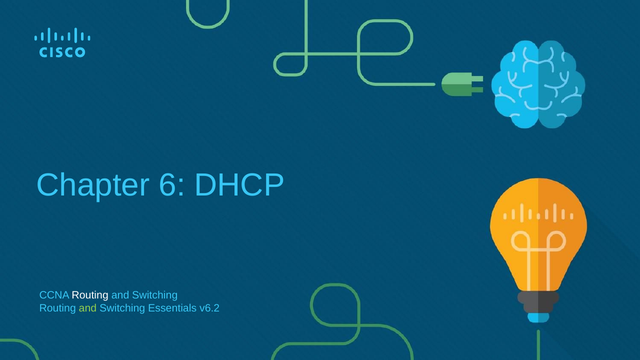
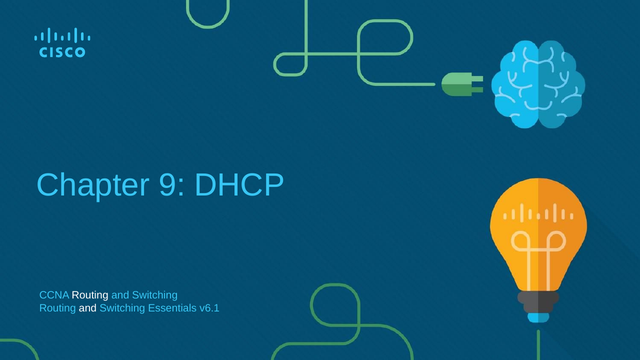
6: 6 -> 9
and at (88, 308) colour: light green -> white
v6.2: v6.2 -> v6.1
